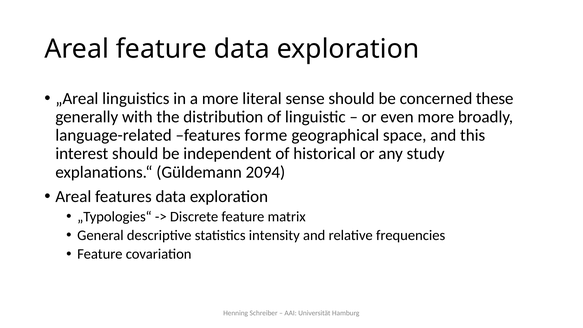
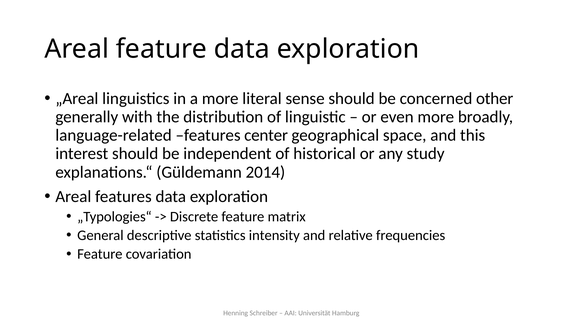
these: these -> other
forme: forme -> center
2094: 2094 -> 2014
